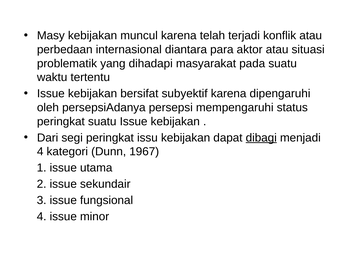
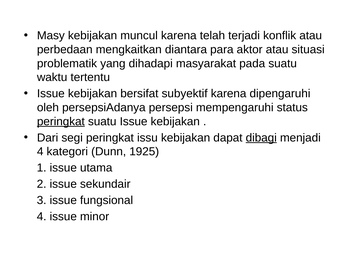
internasional: internasional -> mengkaitkan
peringkat at (61, 122) underline: none -> present
1967: 1967 -> 1925
